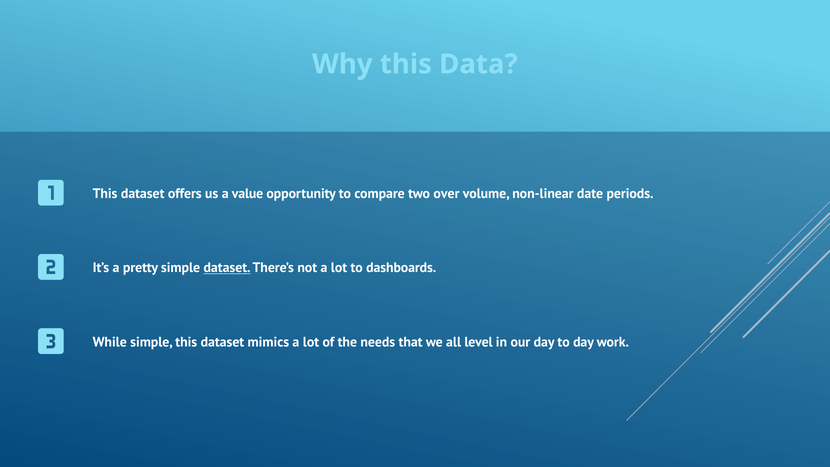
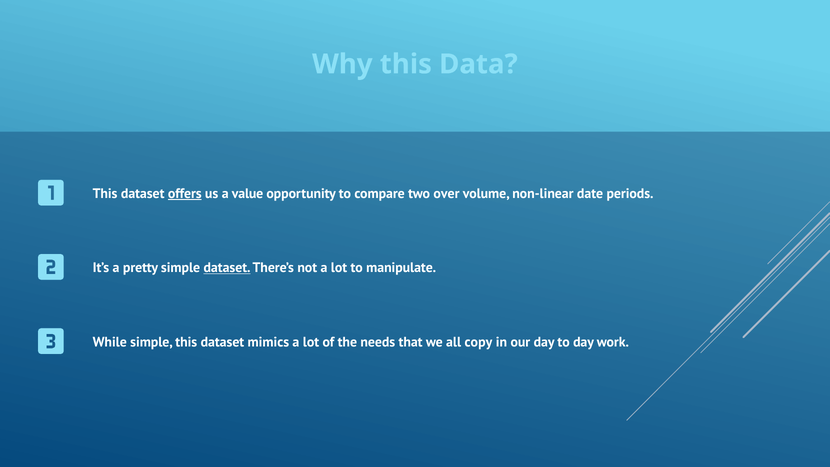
offers underline: none -> present
dashboards: dashboards -> manipulate
level: level -> copy
